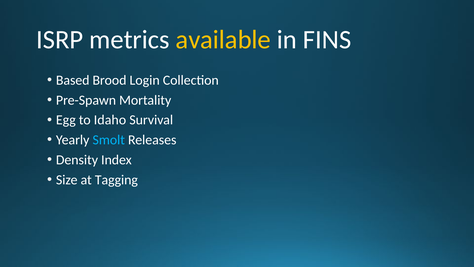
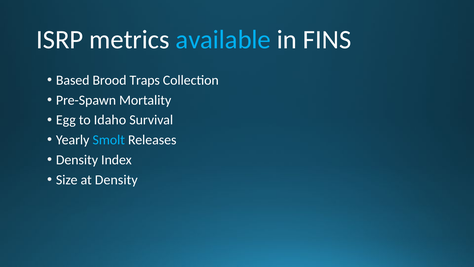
available colour: yellow -> light blue
Login: Login -> Traps
at Tagging: Tagging -> Density
